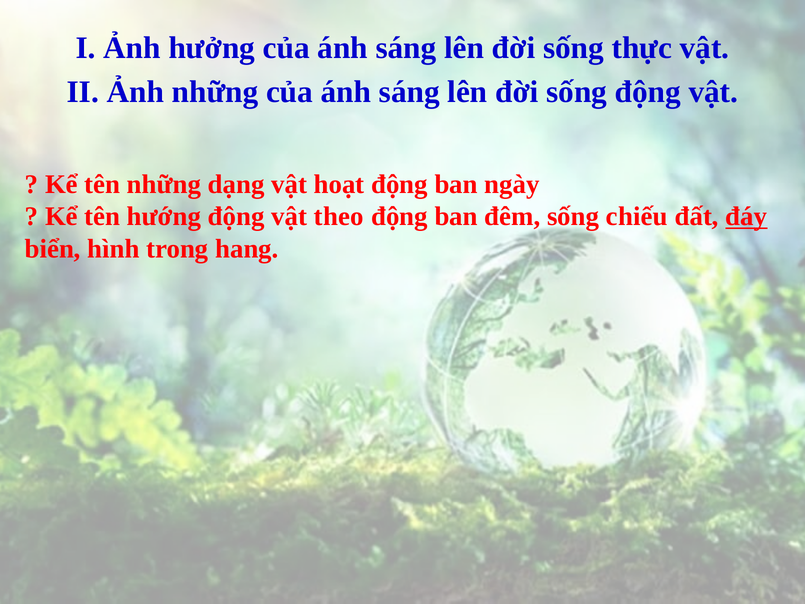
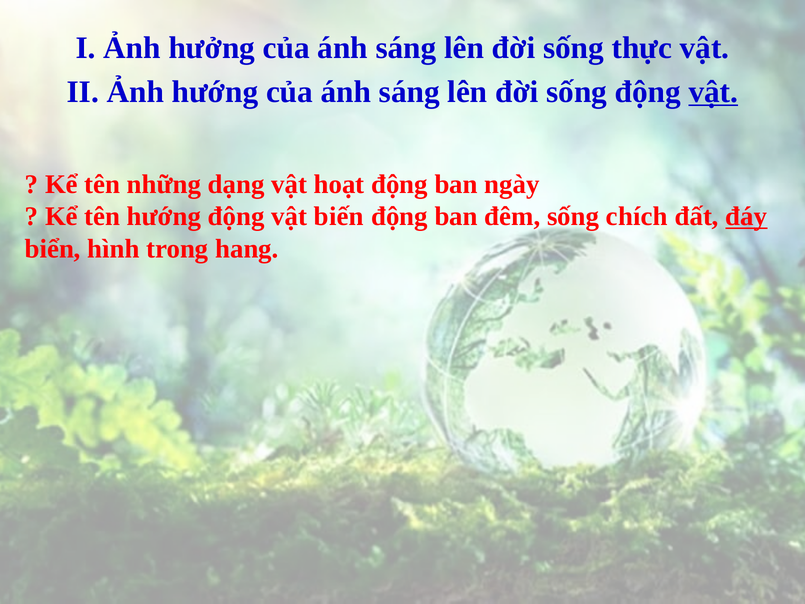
Ảnh những: những -> hướng
vật at (713, 92) underline: none -> present
theo: theo -> biến
chiếu: chiếu -> chích
